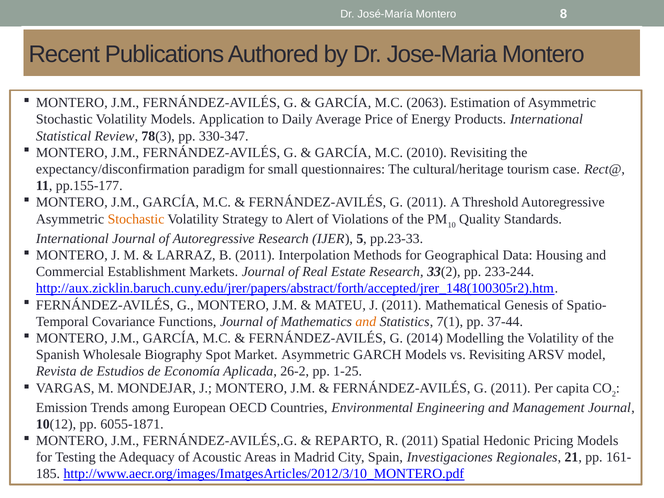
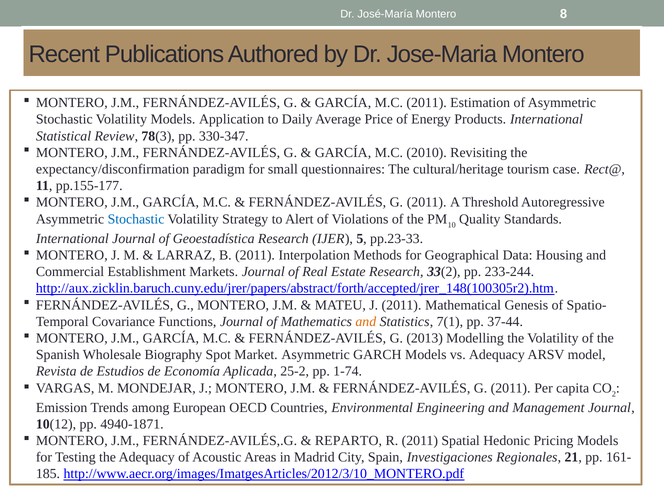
M.C 2063: 2063 -> 2011
Stochastic at (136, 219) colour: orange -> blue
of Autoregressive: Autoregressive -> Geoestadística
2014: 2014 -> 2013
vs Revisiting: Revisiting -> Adequacy
26-2: 26-2 -> 25-2
1-25: 1-25 -> 1-74
6055-1871: 6055-1871 -> 4940-1871
